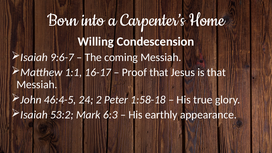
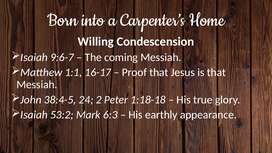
46:4-5: 46:4-5 -> 38:4-5
1:58-18: 1:58-18 -> 1:18-18
